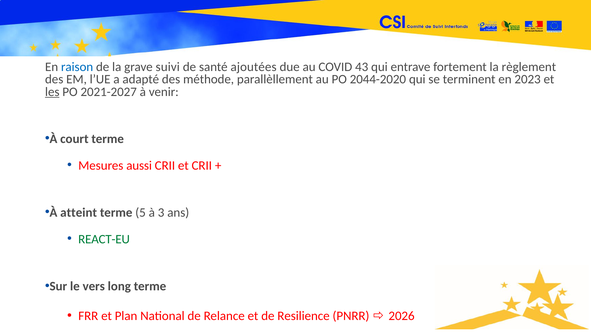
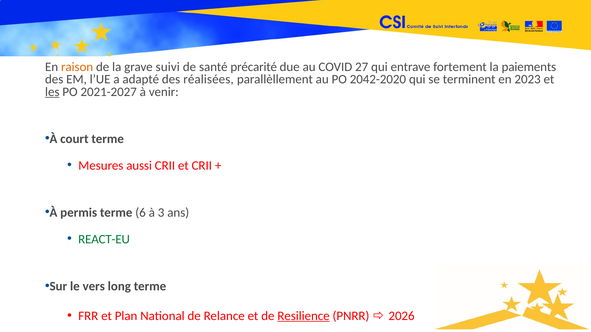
raison colour: blue -> orange
ajoutées: ajoutées -> précarité
43: 43 -> 27
règlement: règlement -> paiements
méthode: méthode -> réalisées
2044-2020: 2044-2020 -> 2042-2020
atteint: atteint -> permis
5: 5 -> 6
Resilience underline: none -> present
